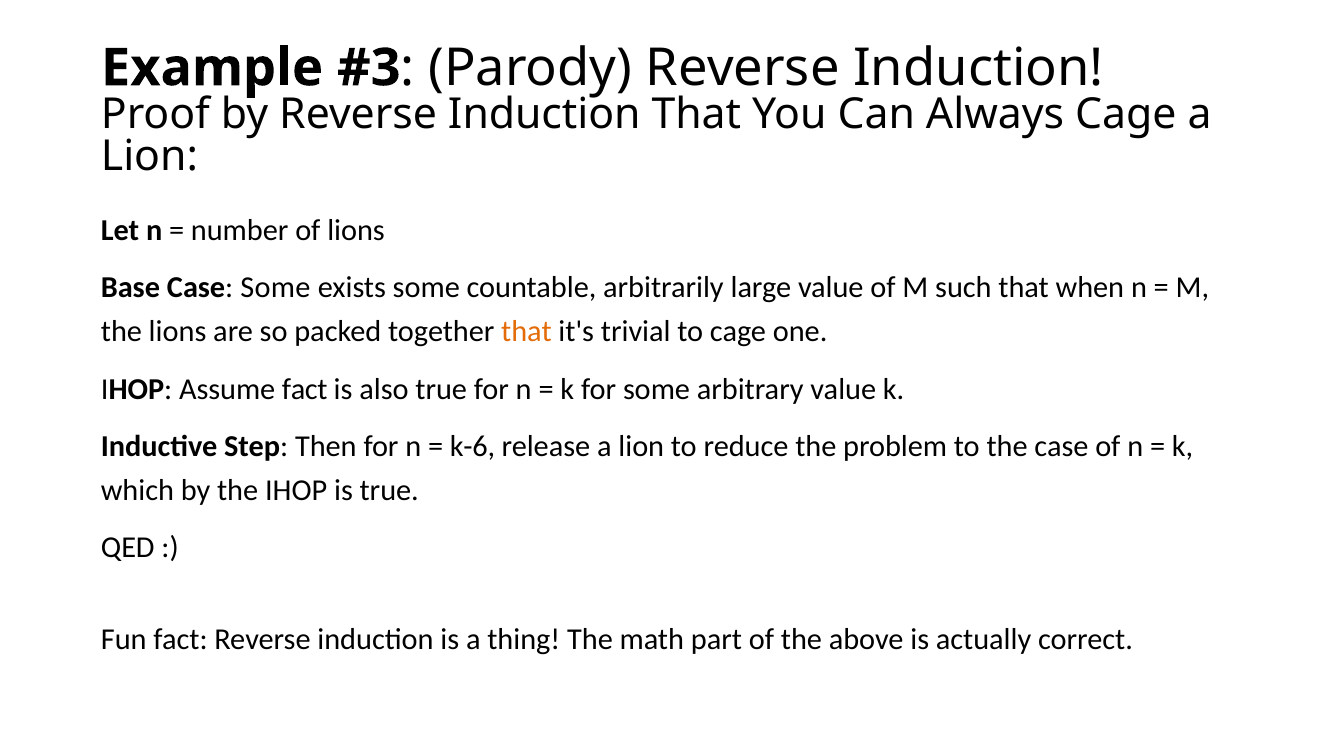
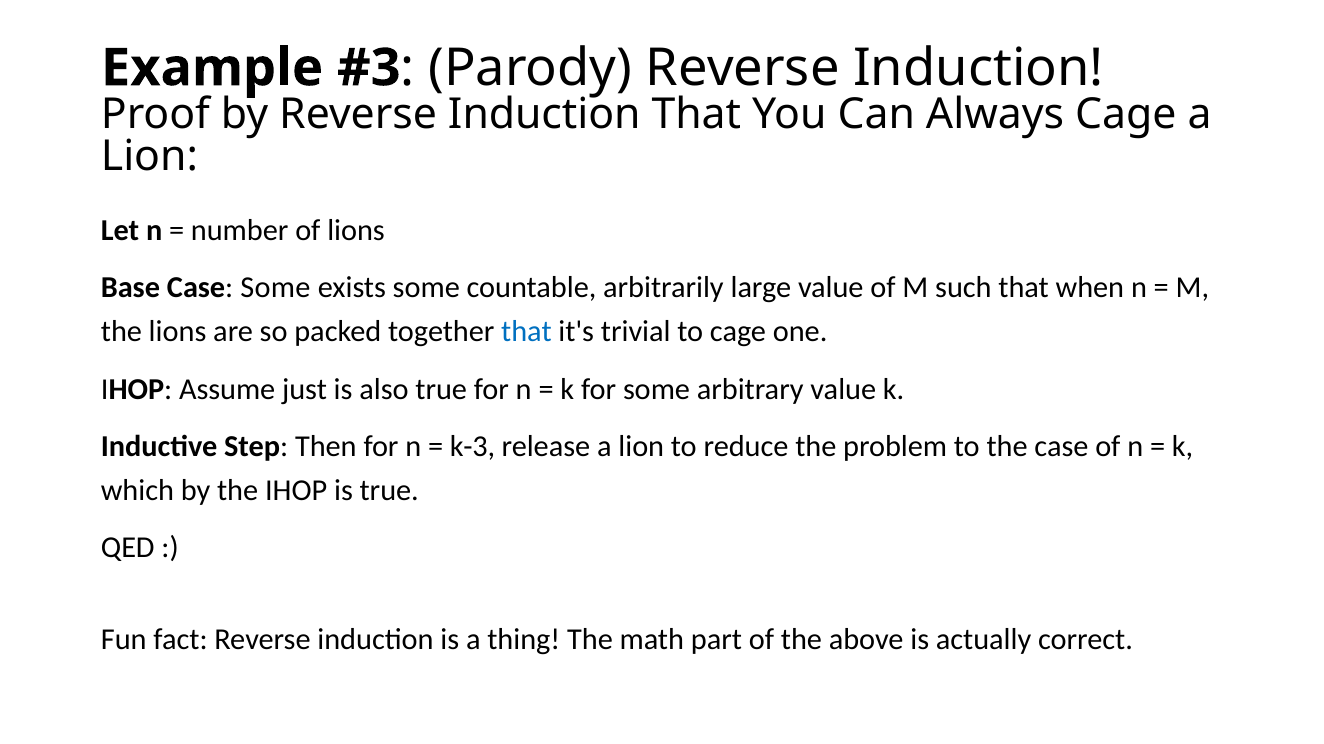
that at (527, 332) colour: orange -> blue
Assume fact: fact -> just
k-6: k-6 -> k-3
